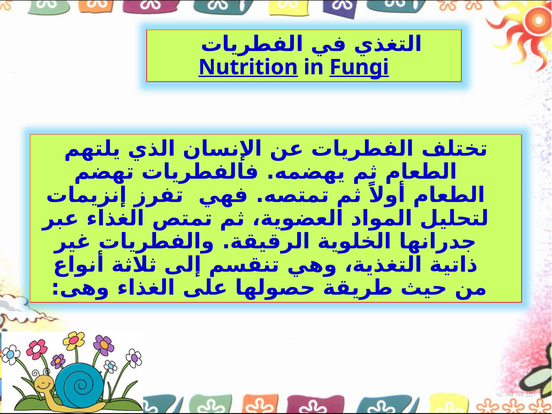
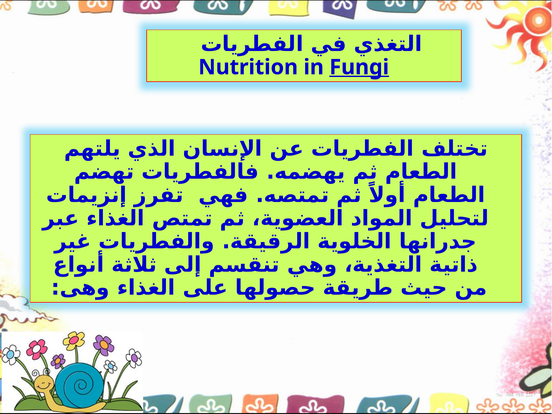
Nutrition underline: present -> none
